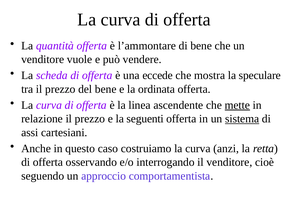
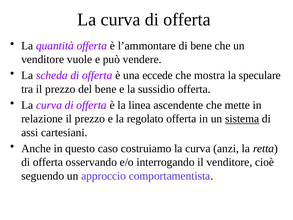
ordinata: ordinata -> sussidio
mette underline: present -> none
seguenti: seguenti -> regolato
